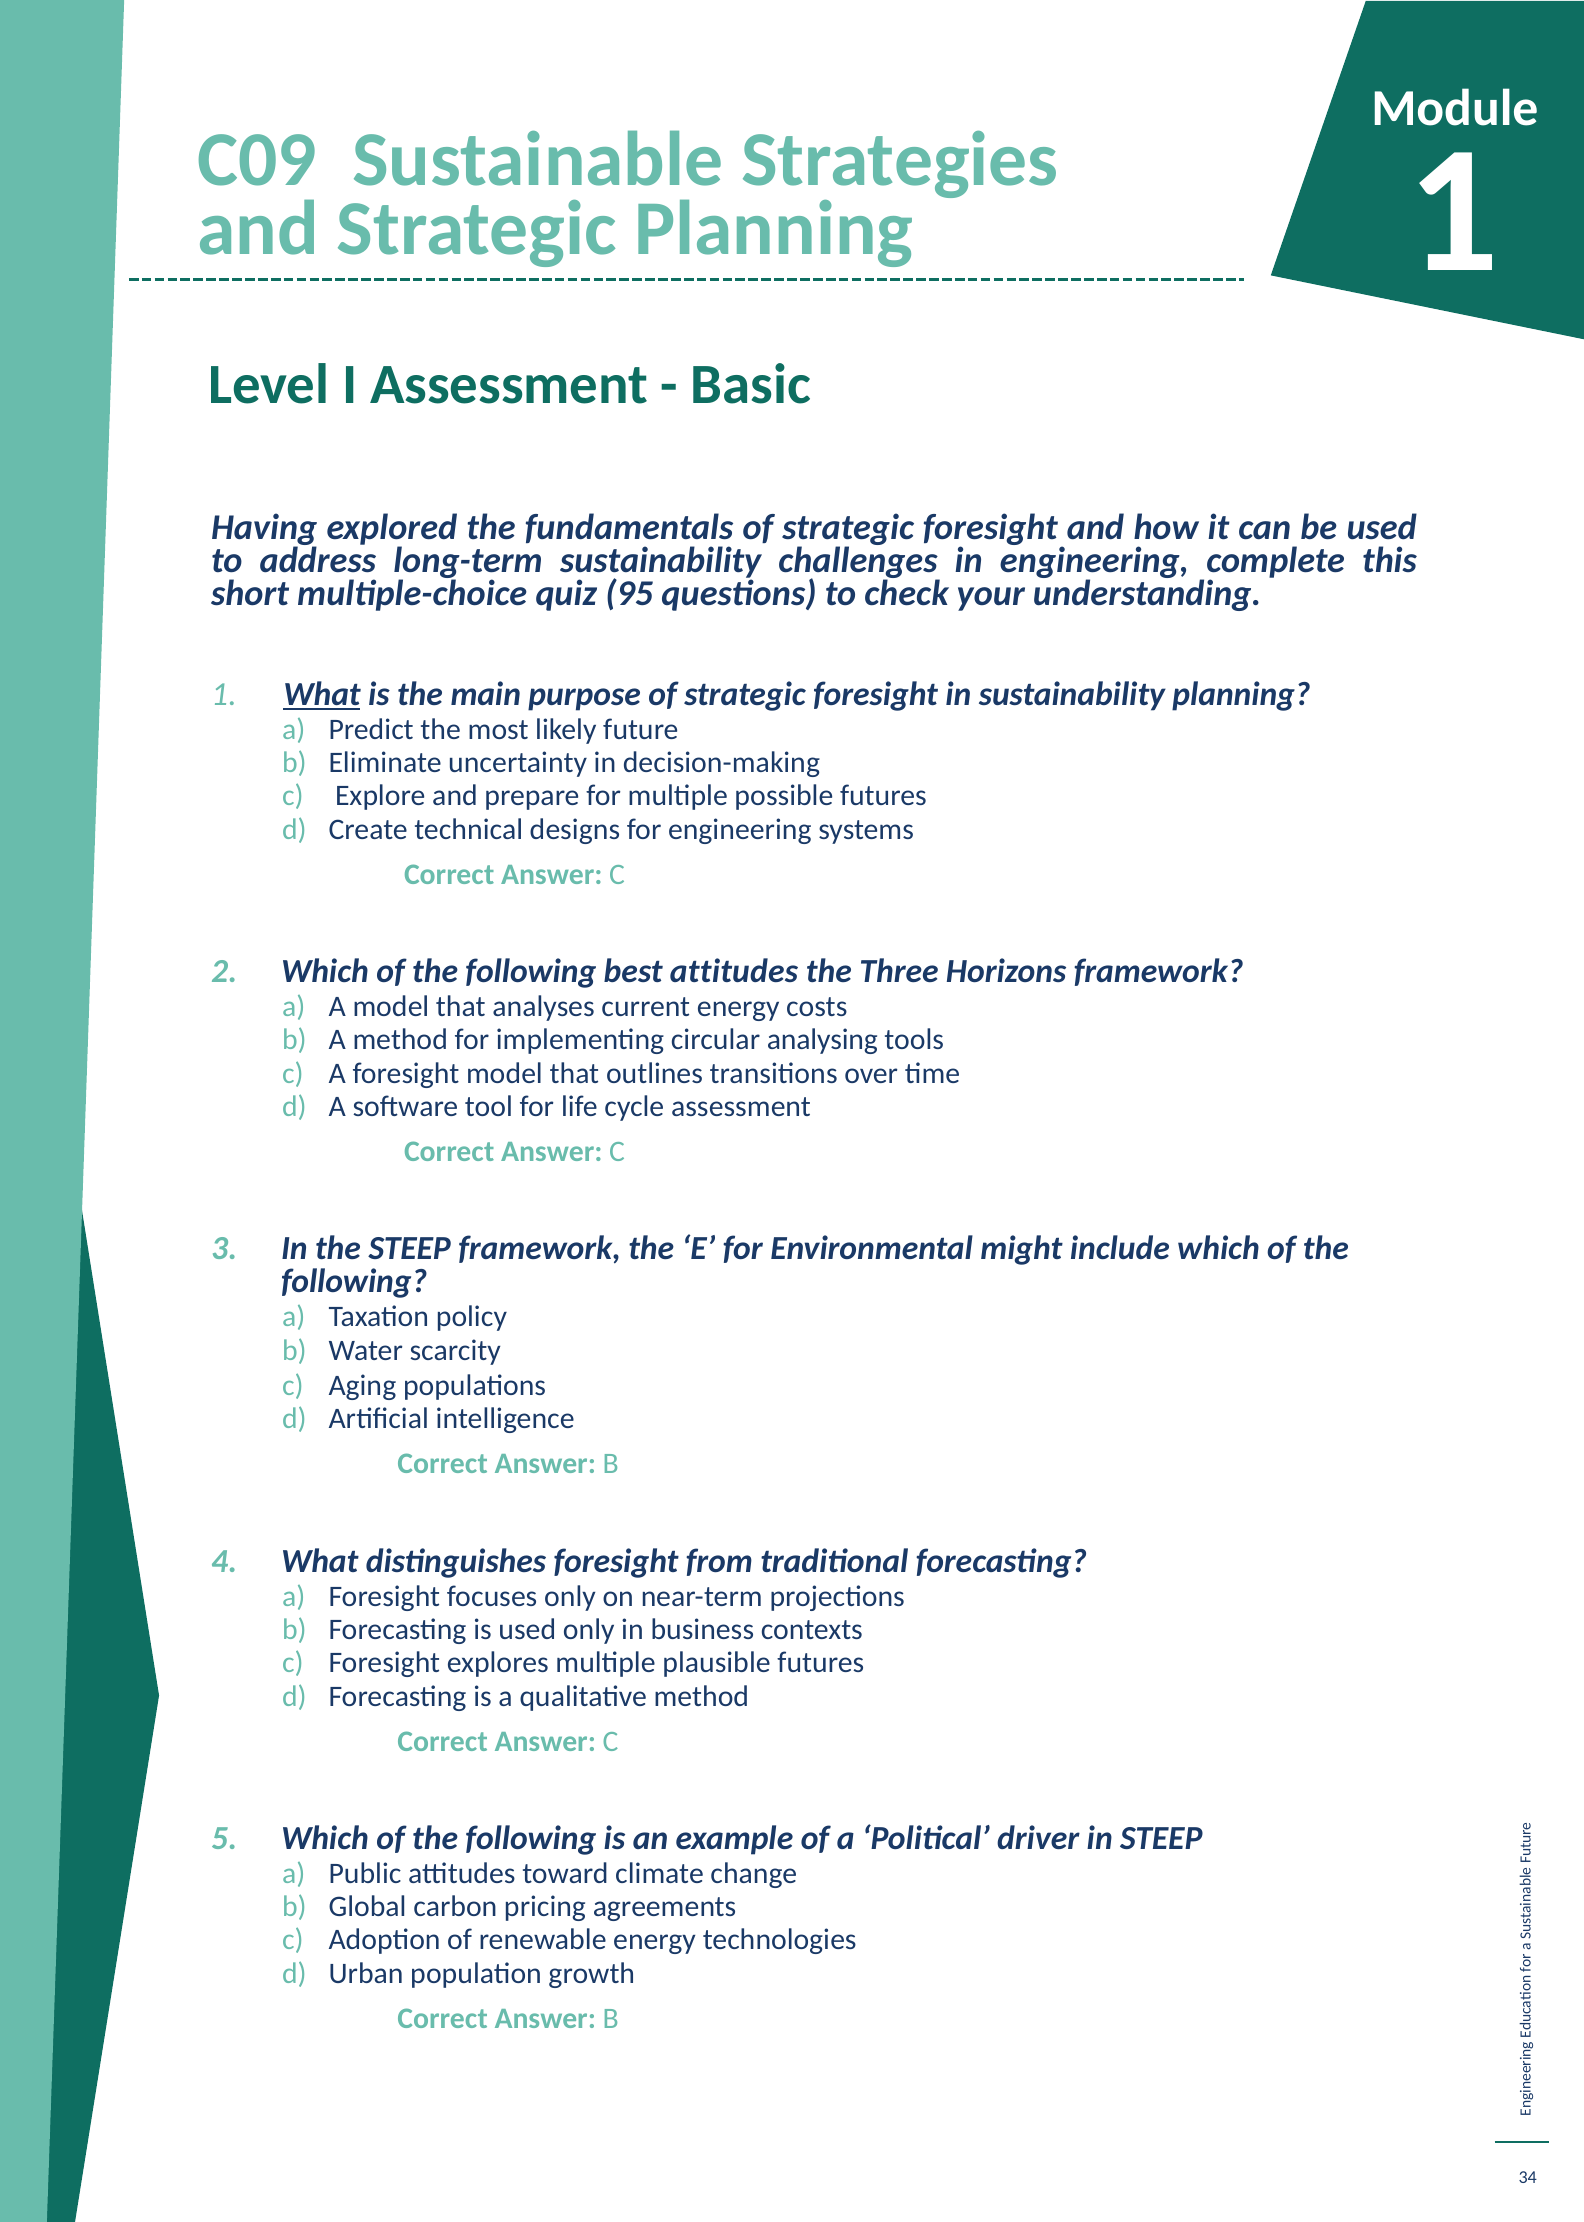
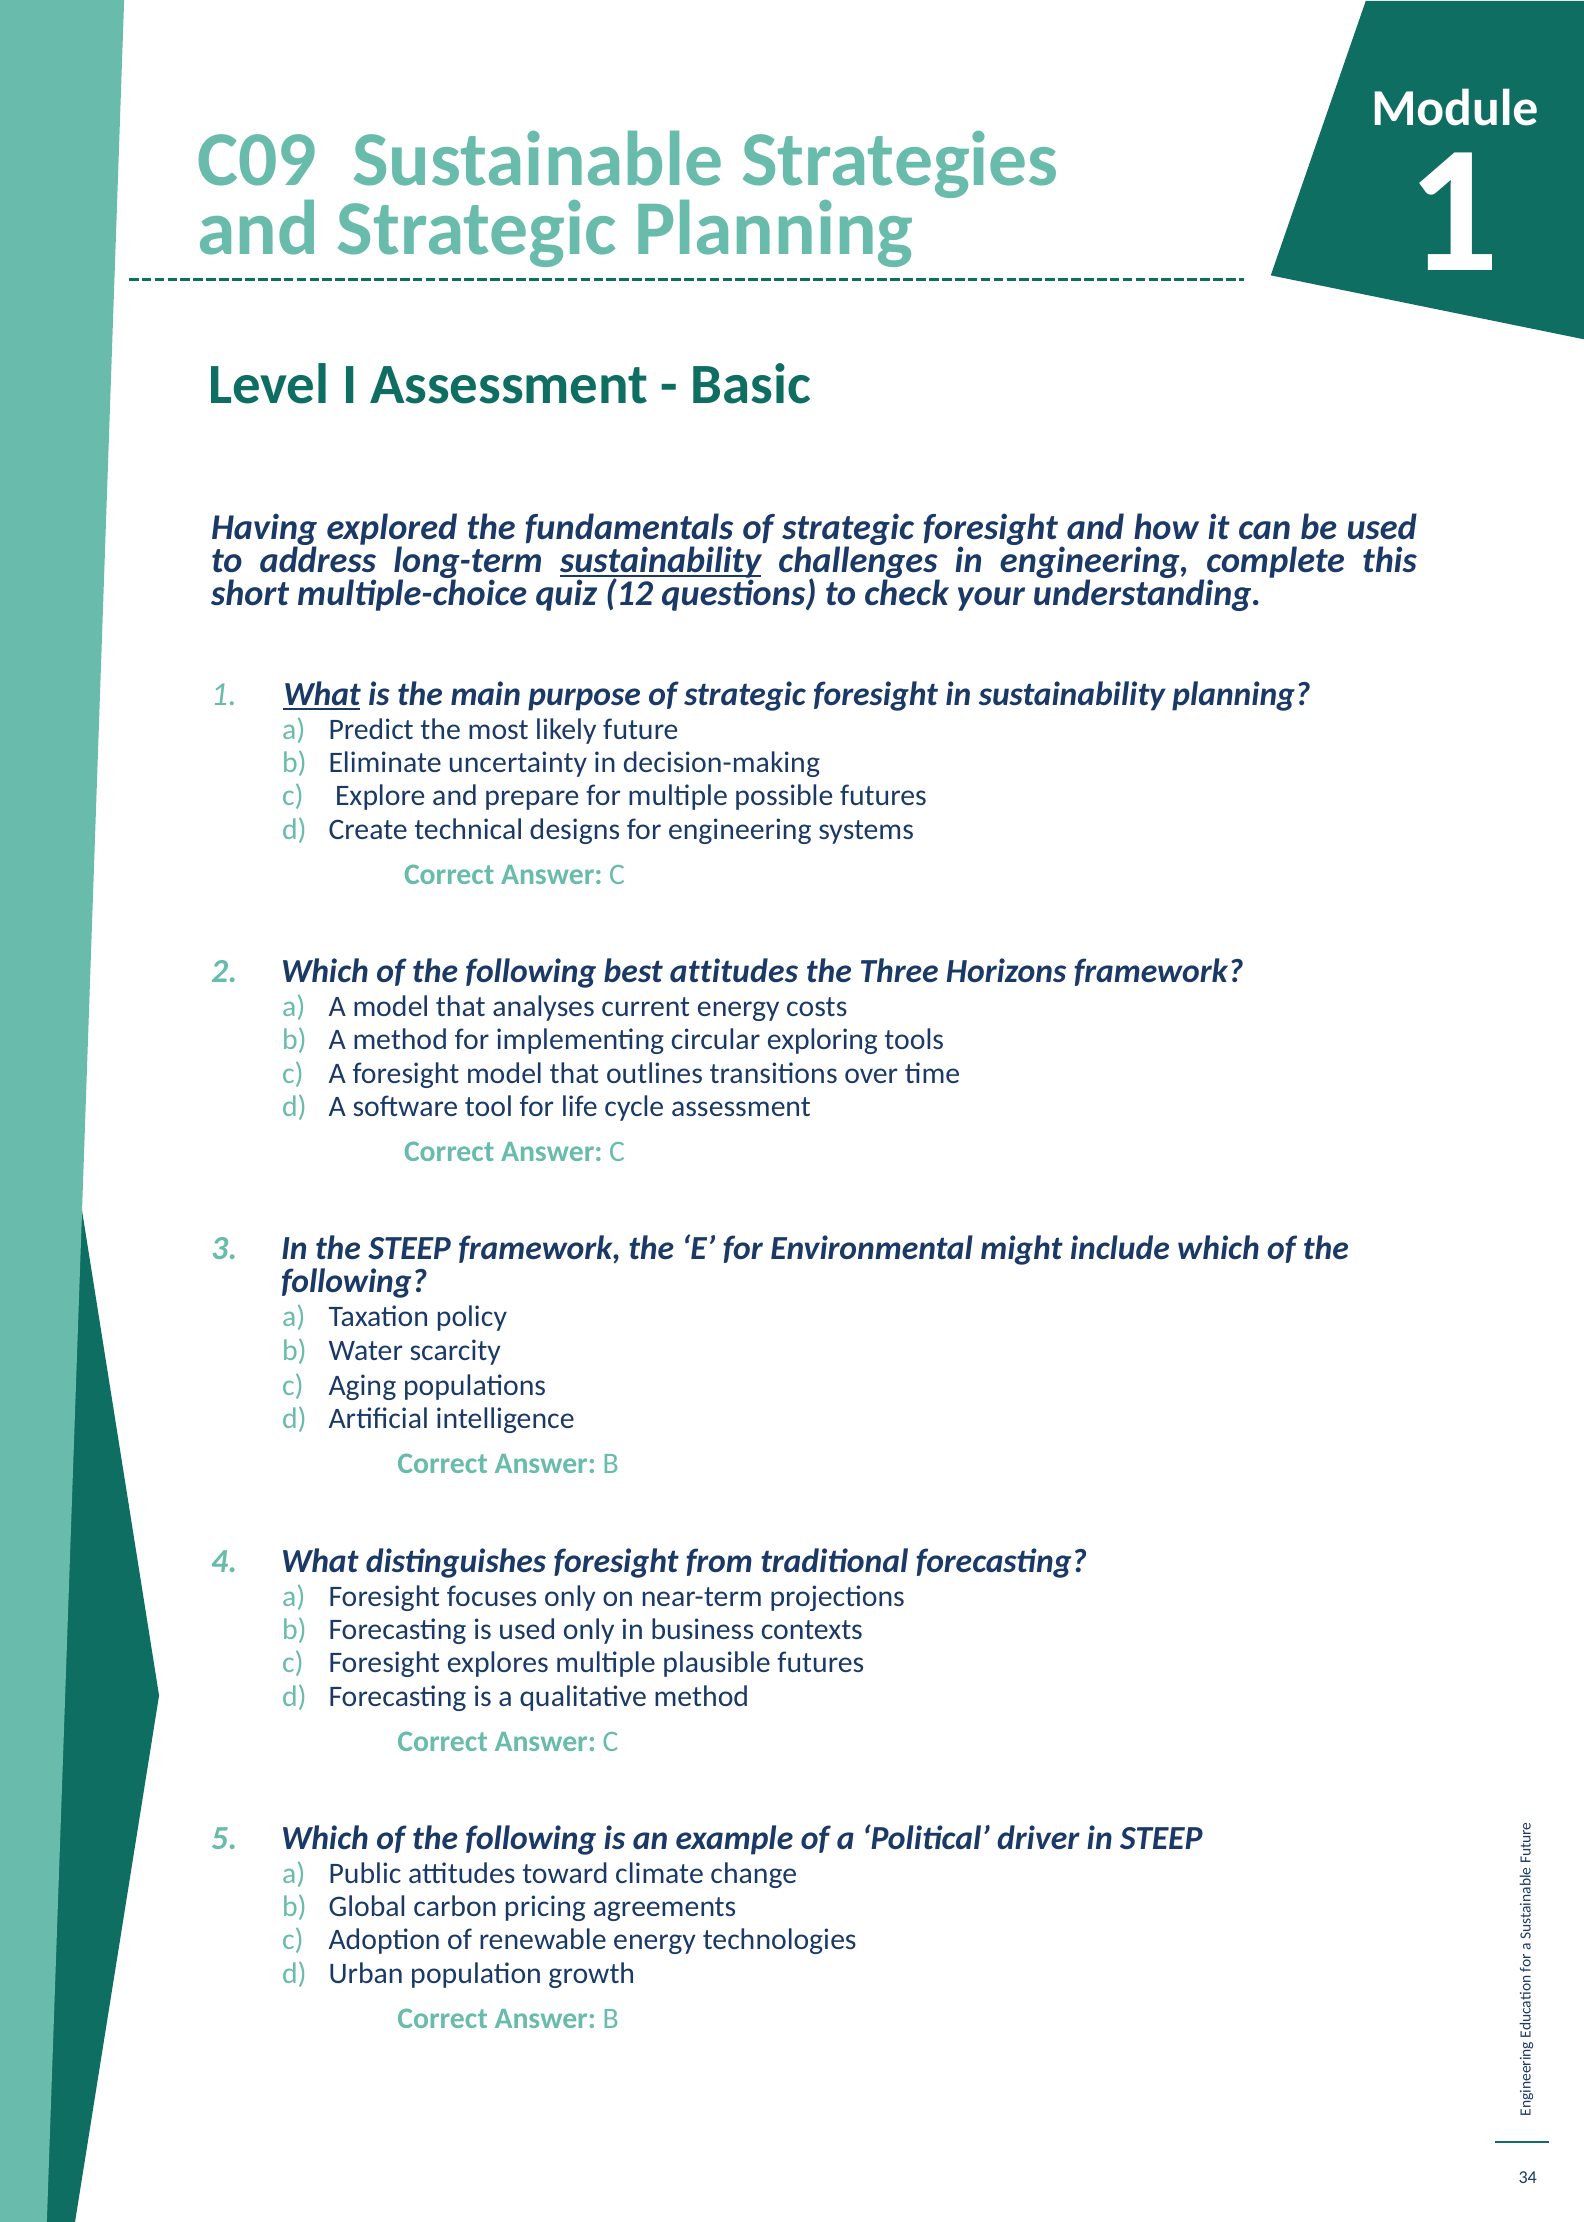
sustainability at (661, 561) underline: none -> present
95: 95 -> 12
analysing: analysing -> exploring
